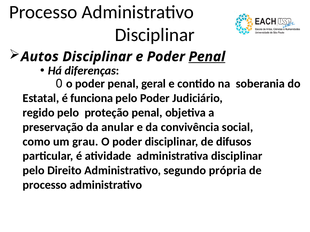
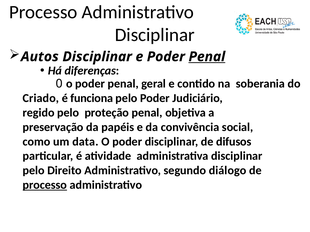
Estatal: Estatal -> Criado
anular: anular -> papéis
grau: grau -> data
própria: própria -> diálogo
processo at (45, 185) underline: none -> present
